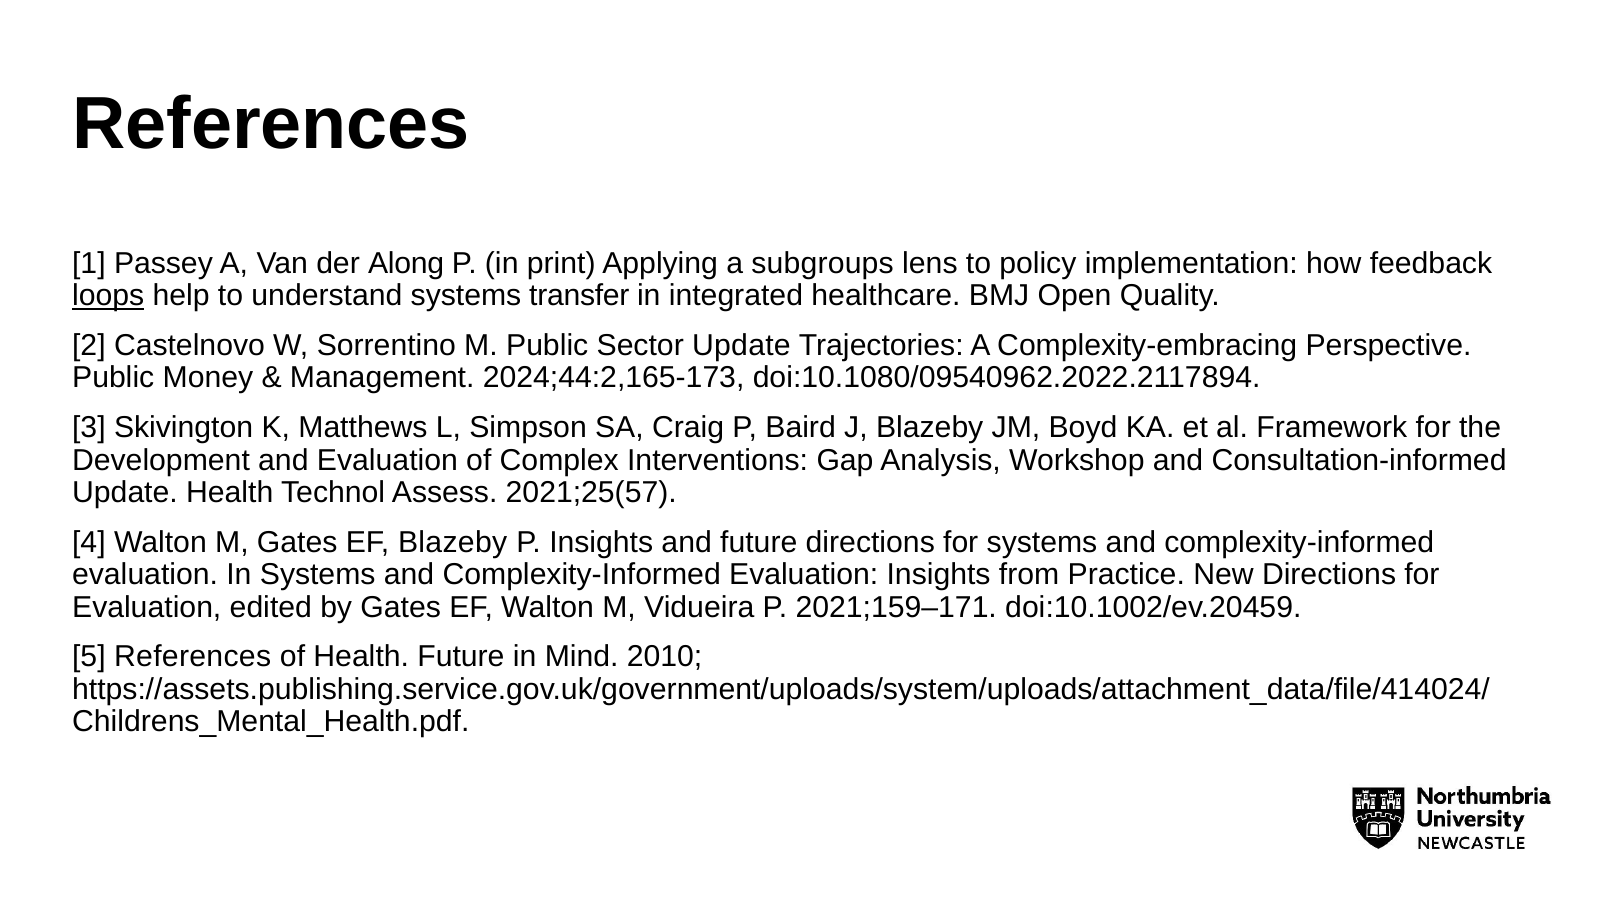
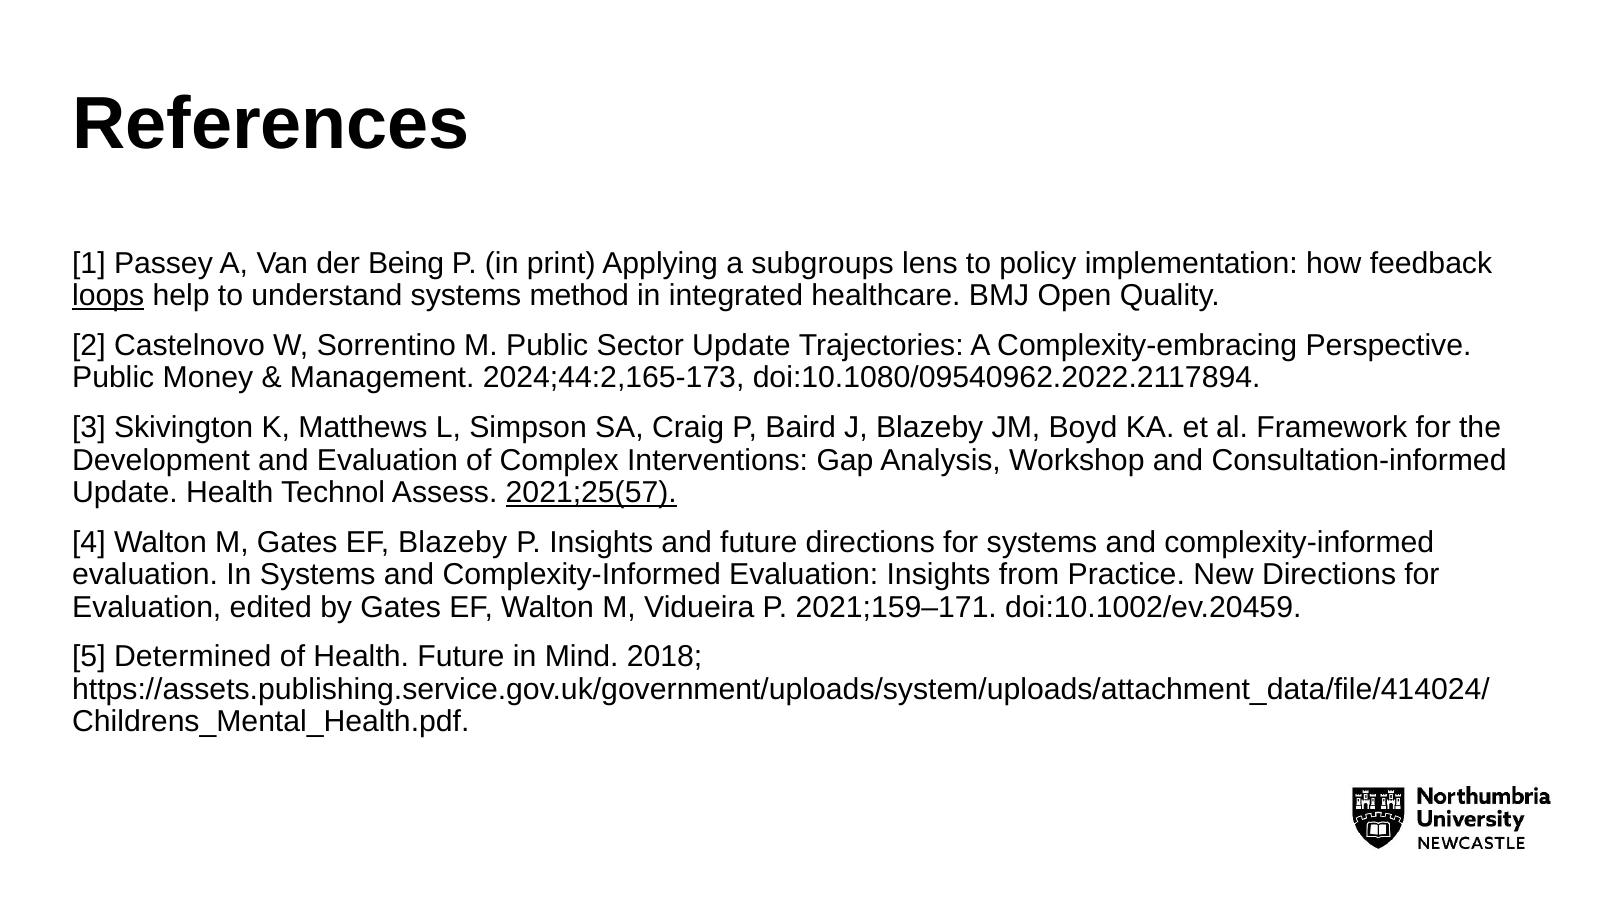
Along: Along -> Being
transfer: transfer -> method
2021;25(57 underline: none -> present
5 References: References -> Determined
2010: 2010 -> 2018
